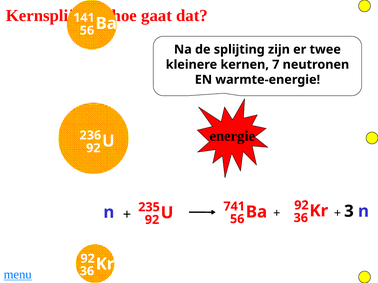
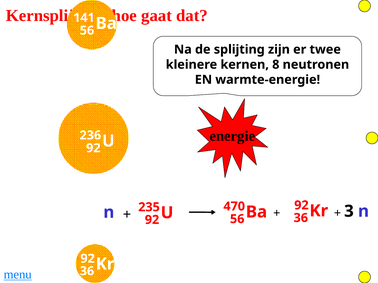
7: 7 -> 8
741: 741 -> 470
